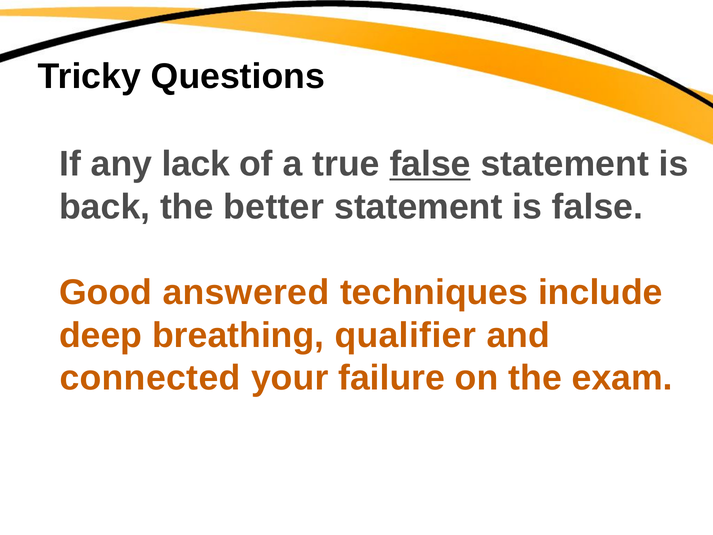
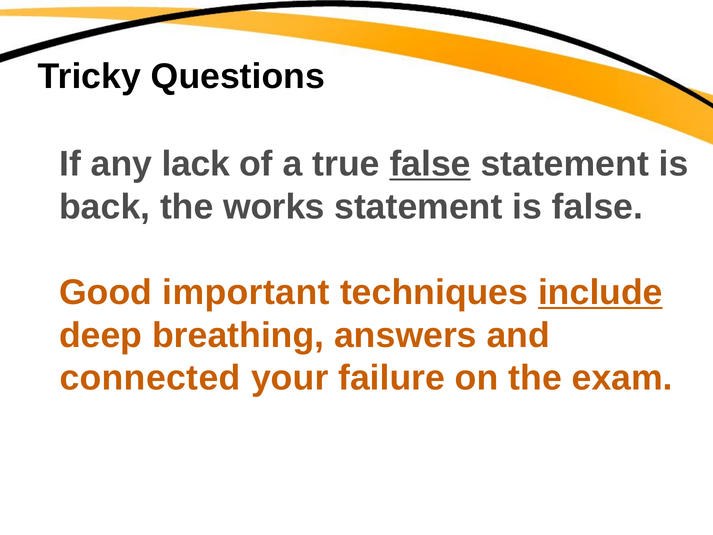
better: better -> works
answered: answered -> important
include underline: none -> present
qualifier: qualifier -> answers
